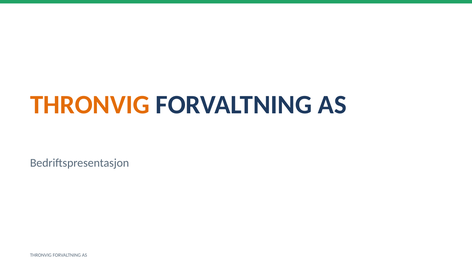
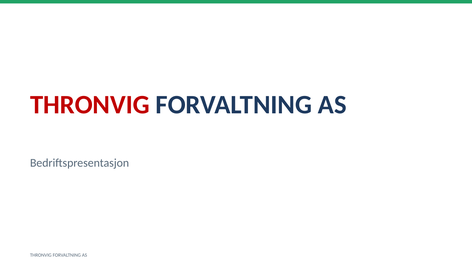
THRONVIG at (90, 105) colour: orange -> red
